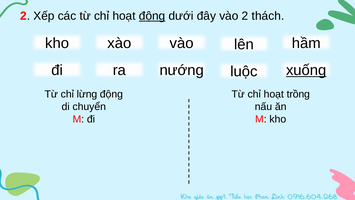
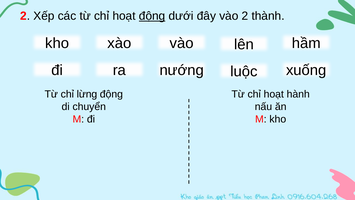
thách: thách -> thành
xuống underline: present -> none
trồng: trồng -> hành
